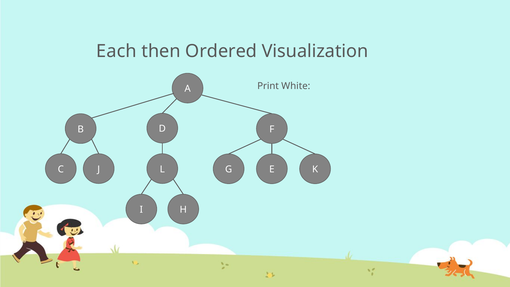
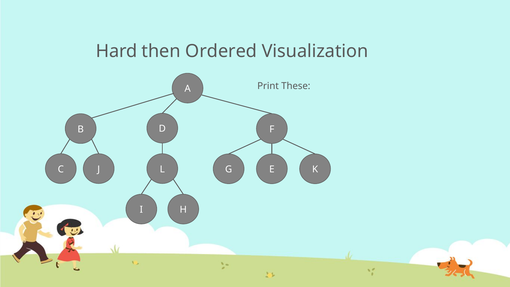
Each: Each -> Hard
White: White -> These
